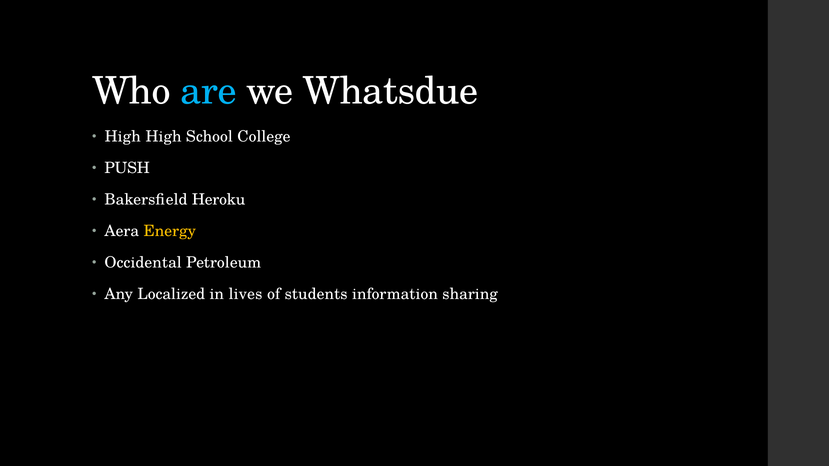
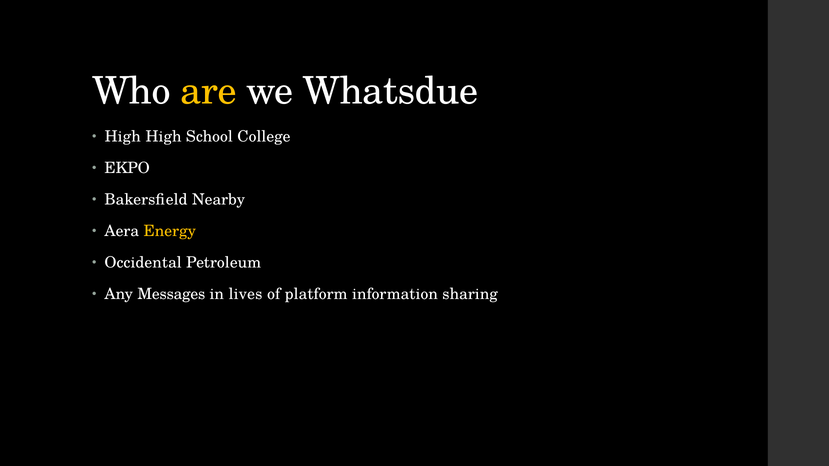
are colour: light blue -> yellow
PUSH: PUSH -> EKPO
Heroku: Heroku -> Nearby
Localized: Localized -> Messages
students: students -> platform
